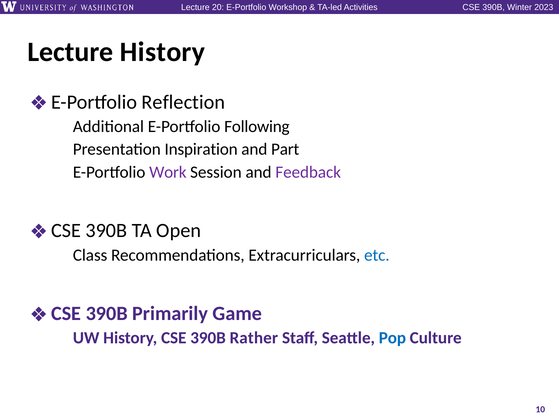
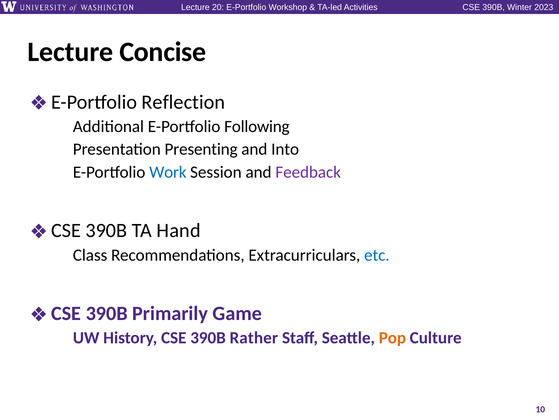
Lecture History: History -> Concise
Inspiration: Inspiration -> Presenting
Part: Part -> Into
Work colour: purple -> blue
Open: Open -> Hand
Pop colour: blue -> orange
